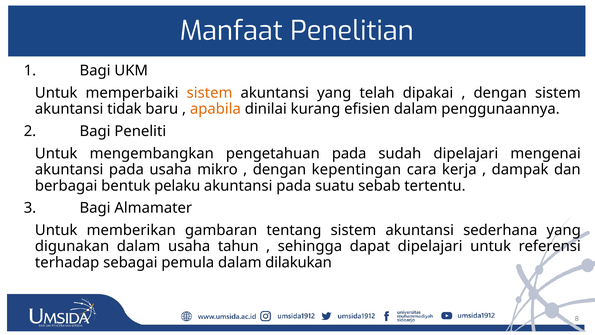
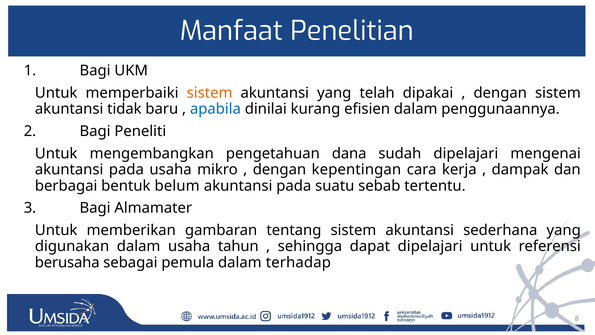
apabila colour: orange -> blue
pengetahuan pada: pada -> dana
pelaku: pelaku -> belum
terhadap: terhadap -> berusaha
dilakukan: dilakukan -> terhadap
